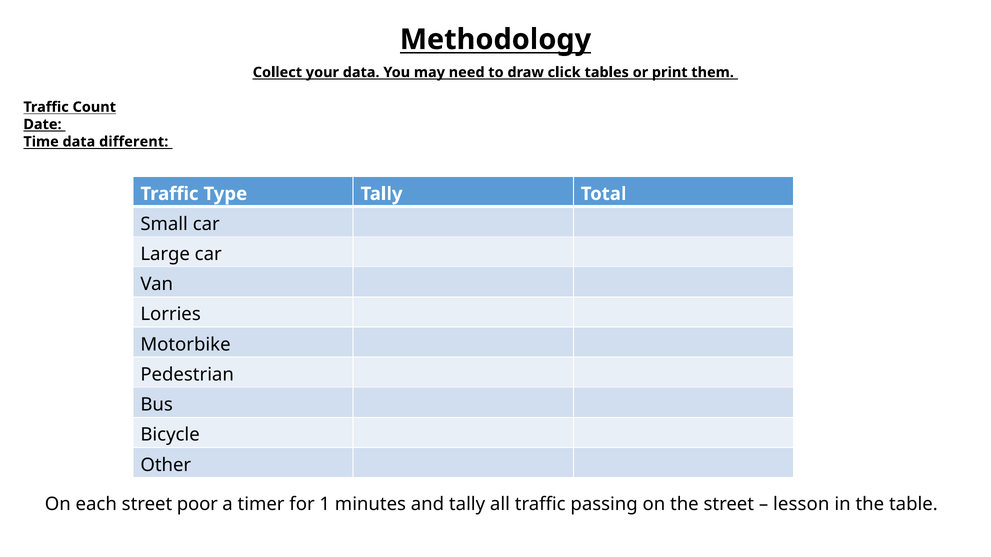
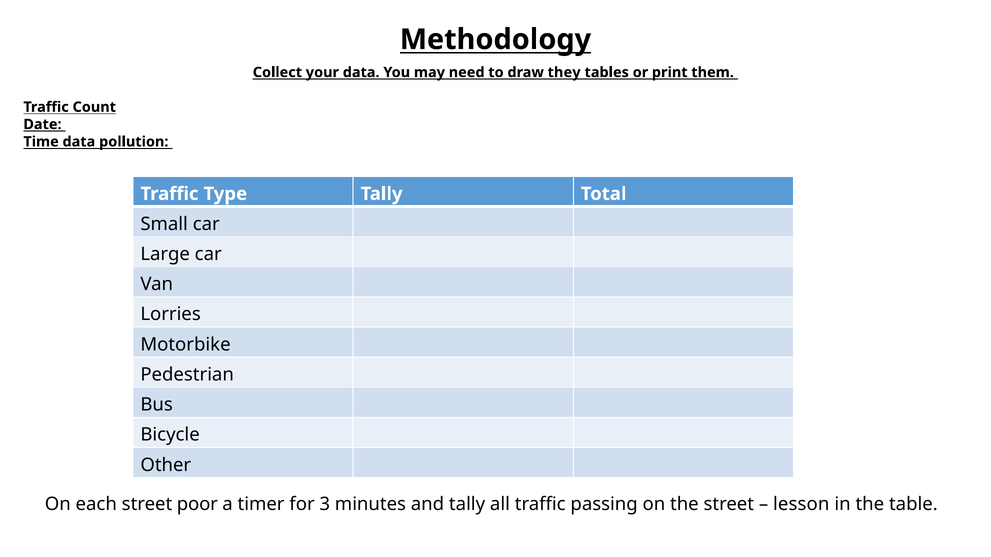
click: click -> they
different: different -> pollution
1: 1 -> 3
